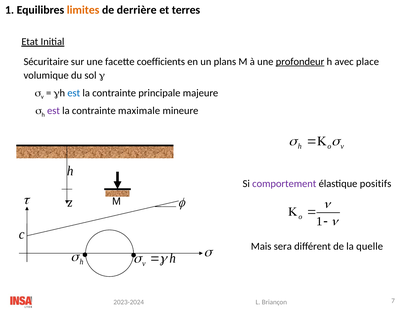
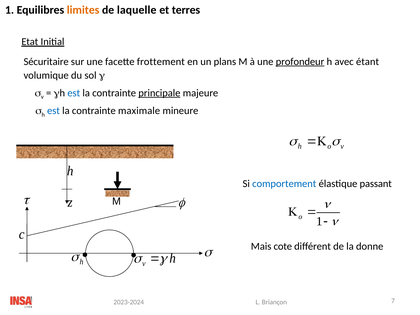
derrière: derrière -> laquelle
coefficients: coefficients -> frottement
place: place -> étant
principale underline: none -> present
est at (53, 111) colour: purple -> blue
comportement colour: purple -> blue
positifs: positifs -> passant
sera: sera -> cote
quelle: quelle -> donne
